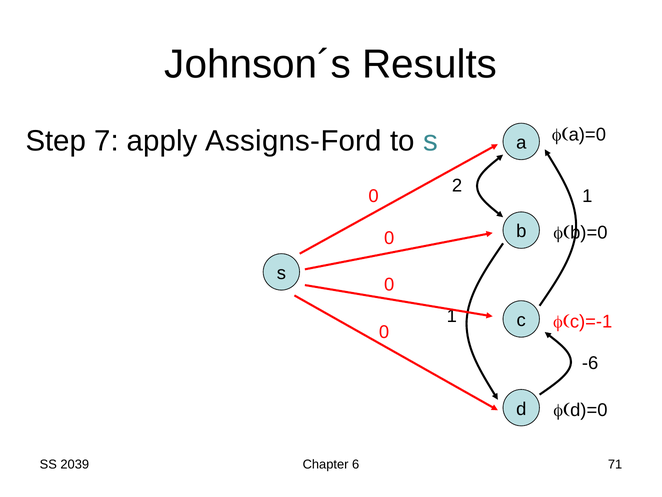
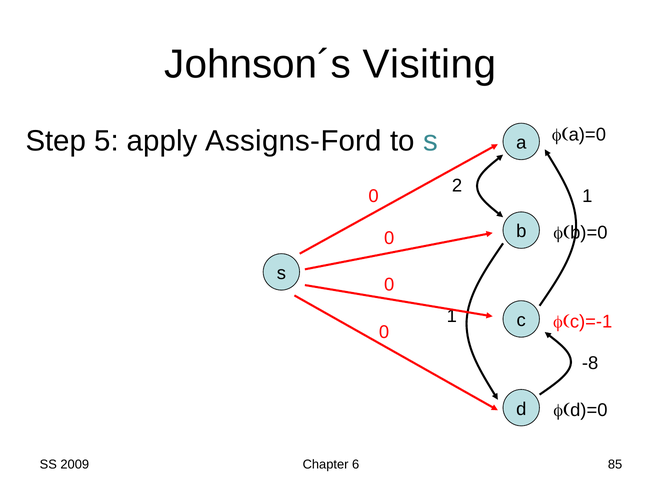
Results: Results -> Visiting
7: 7 -> 5
-6: -6 -> -8
2039: 2039 -> 2009
71: 71 -> 85
